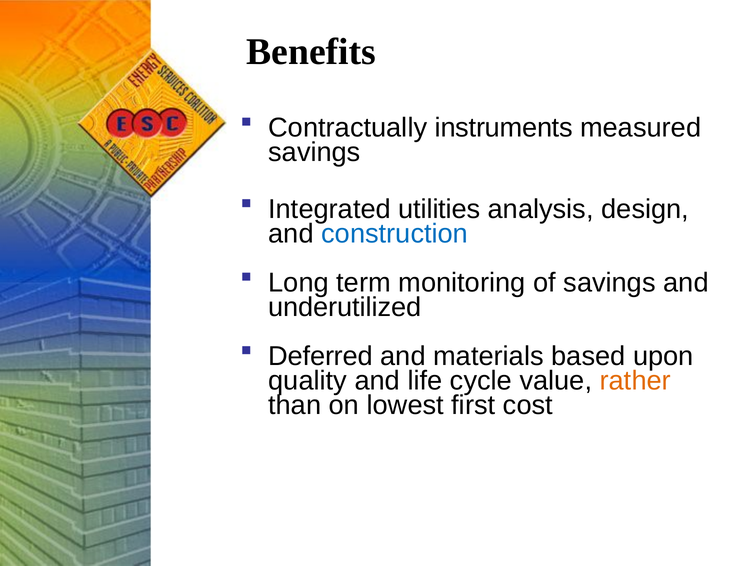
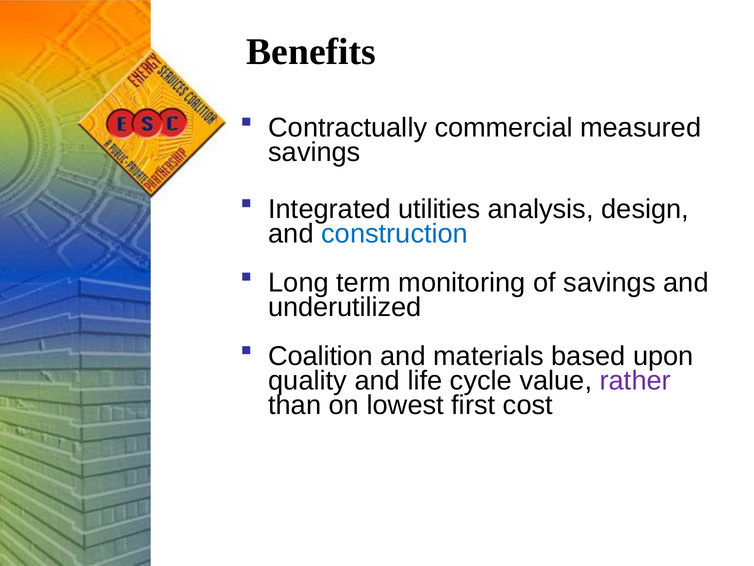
instruments: instruments -> commercial
Deferred: Deferred -> Coalition
rather colour: orange -> purple
